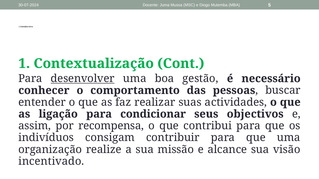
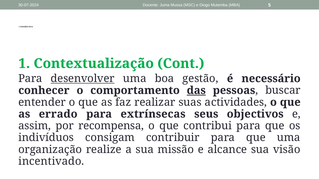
das underline: none -> present
ligação: ligação -> errado
condicionar: condicionar -> extrínsecas
